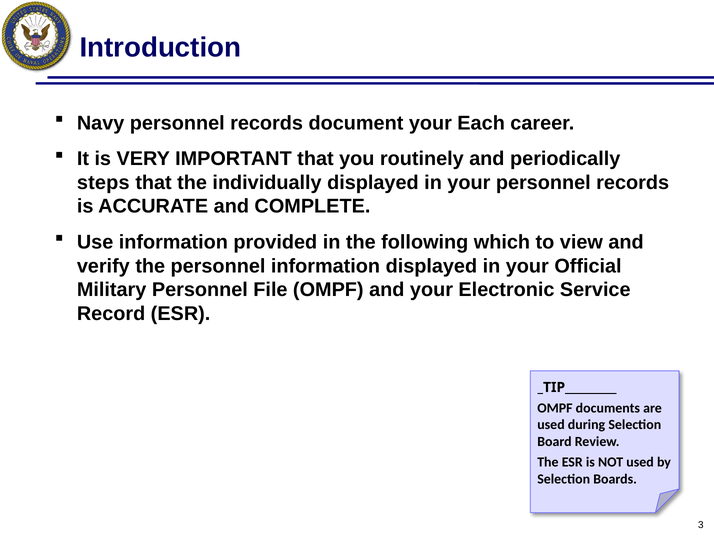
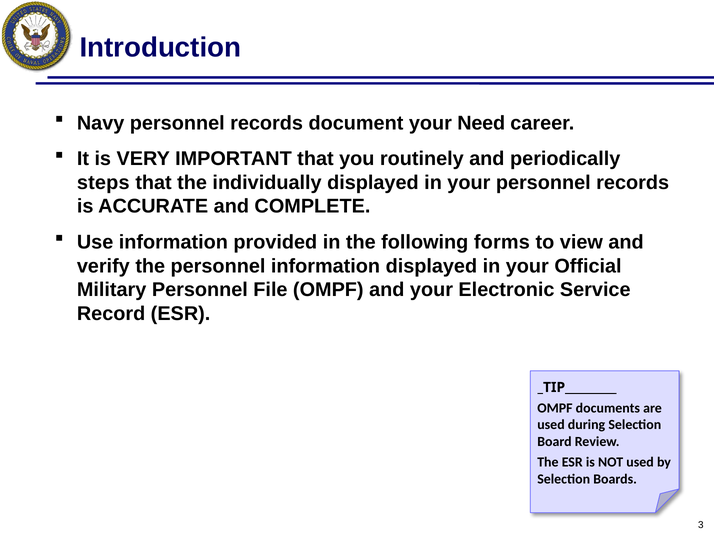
Each: Each -> Need
which: which -> forms
